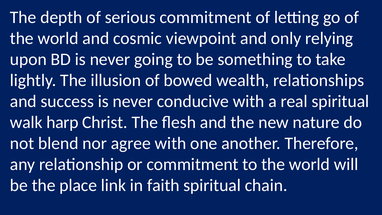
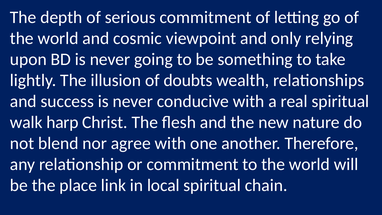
bowed: bowed -> doubts
faith: faith -> local
